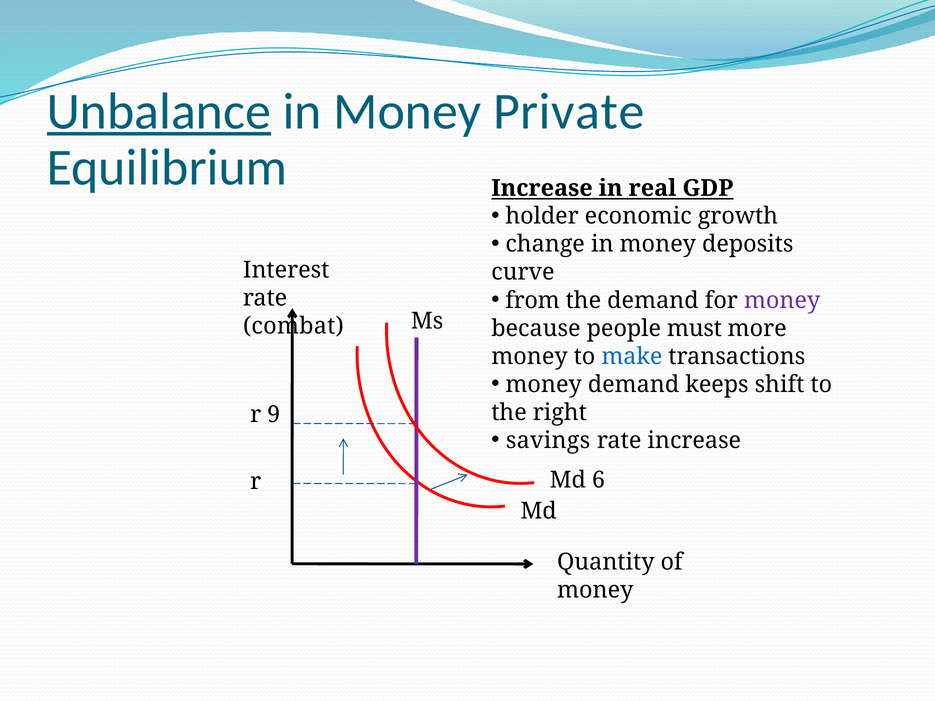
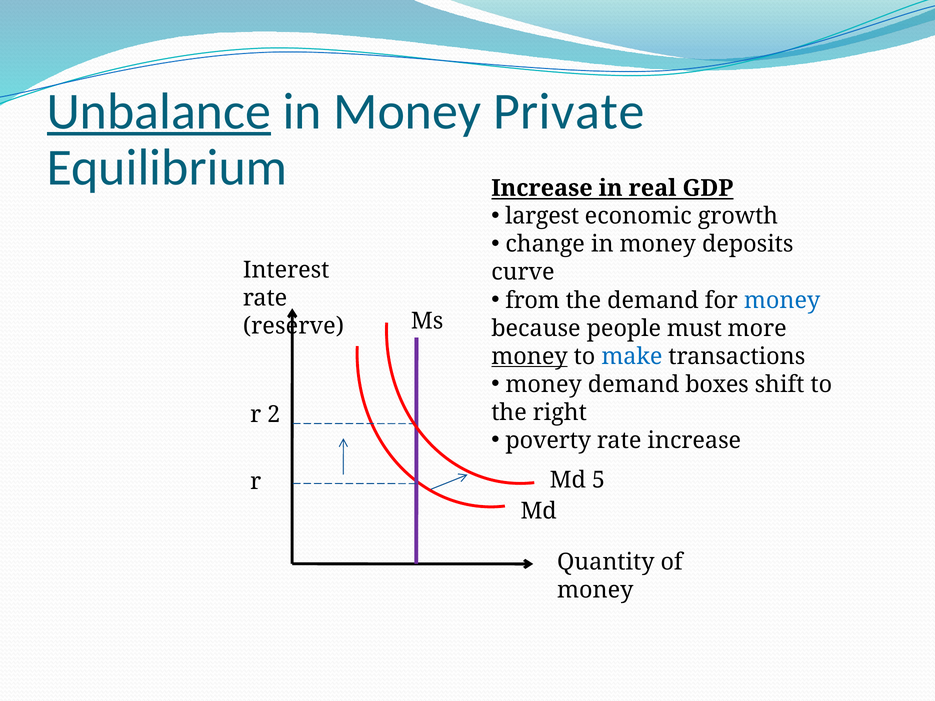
holder: holder -> largest
money at (782, 300) colour: purple -> blue
combat: combat -> reserve
money at (529, 357) underline: none -> present
keeps: keeps -> boxes
9: 9 -> 2
savings: savings -> poverty
6: 6 -> 5
